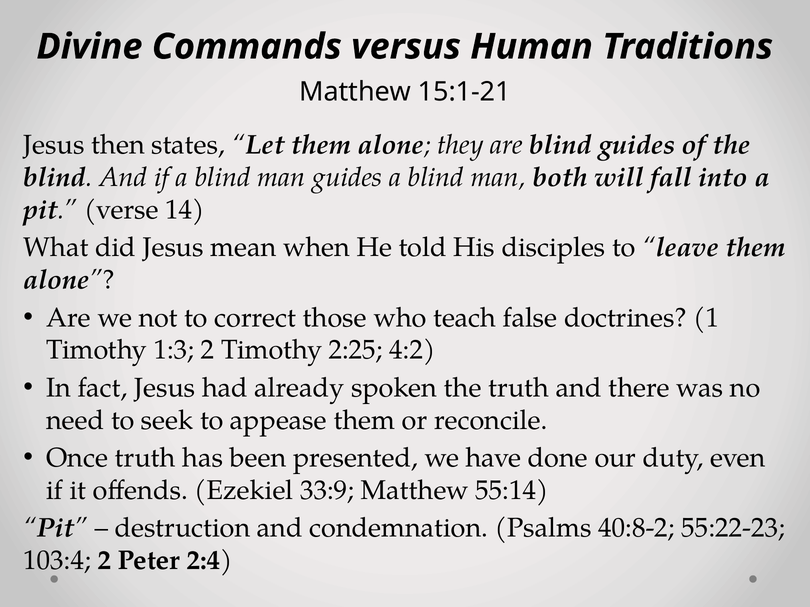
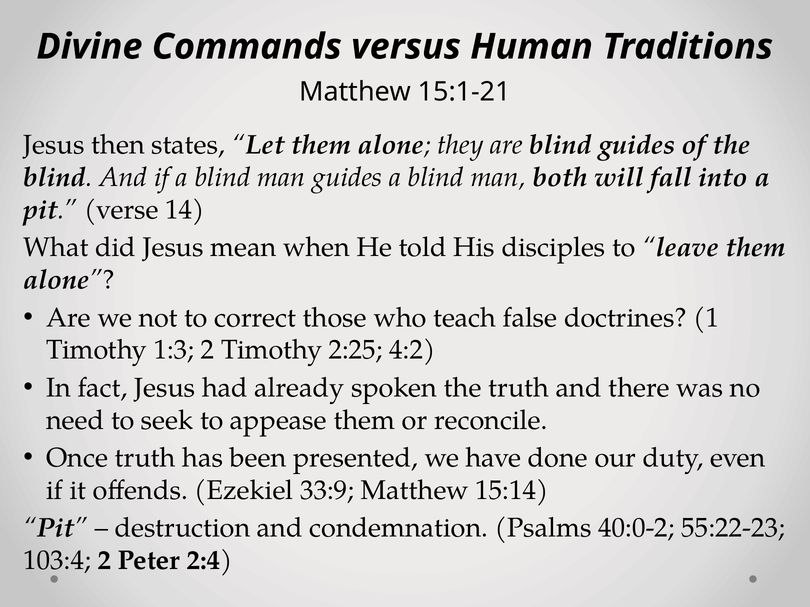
55:14: 55:14 -> 15:14
40:8-2: 40:8-2 -> 40:0-2
